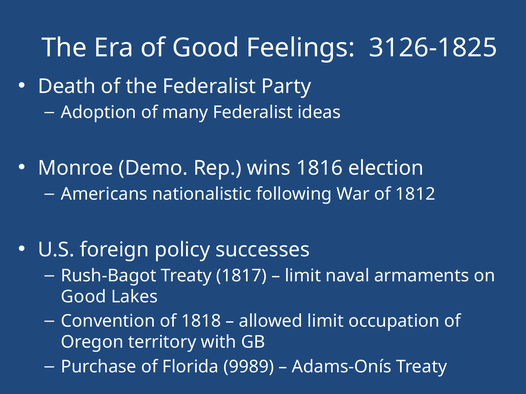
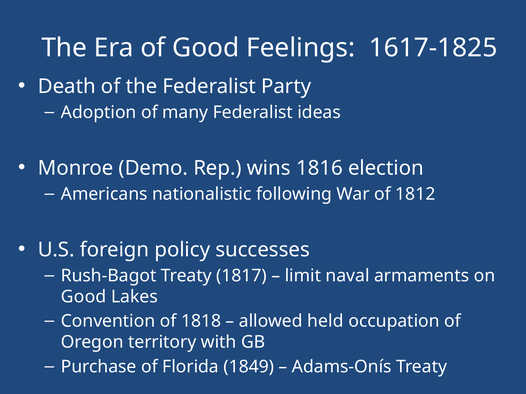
3126-1825: 3126-1825 -> 1617-1825
allowed limit: limit -> held
9989: 9989 -> 1849
